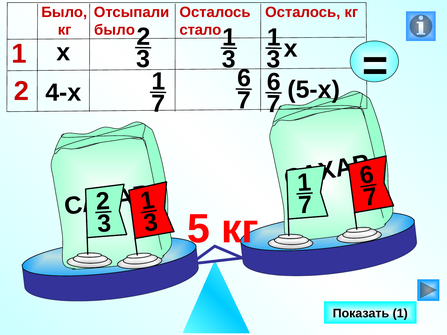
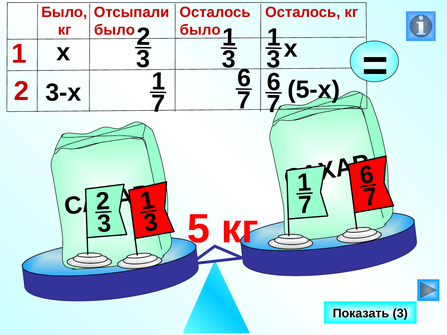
стало at (200, 30): стало -> было
4-х: 4-х -> 3-х
Показать 1: 1 -> 3
